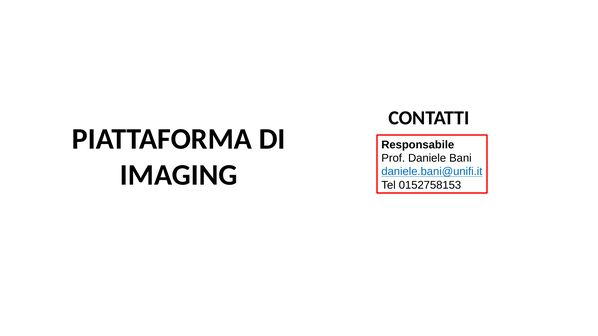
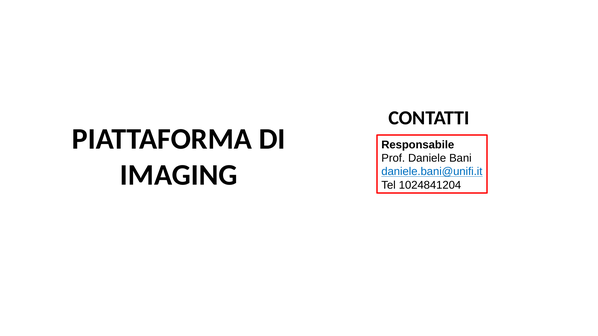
0152758153: 0152758153 -> 1024841204
